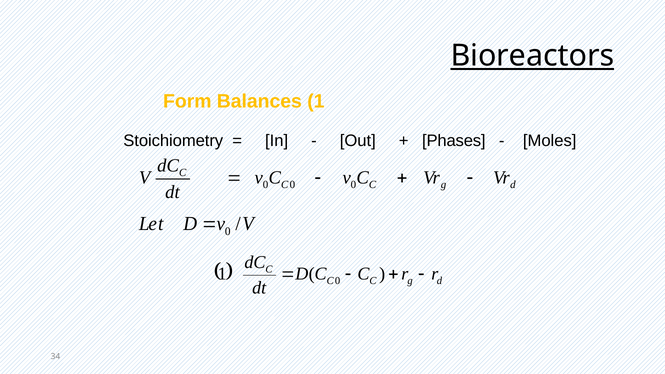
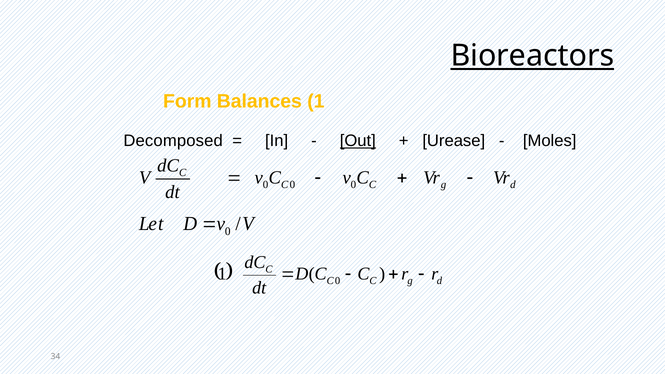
Stoichiometry: Stoichiometry -> Decomposed
Out underline: none -> present
Phases: Phases -> Urease
